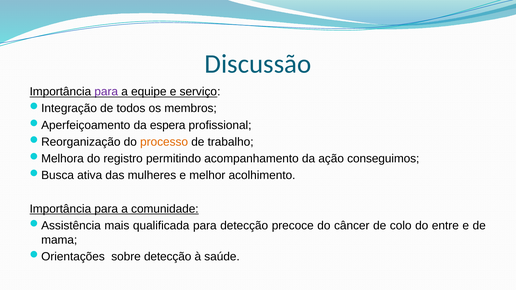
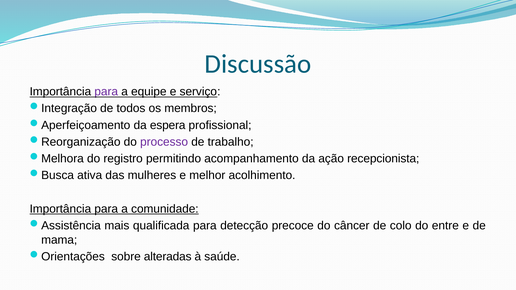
processo colour: orange -> purple
conseguimos: conseguimos -> recepcionista
sobre detecção: detecção -> alteradas
